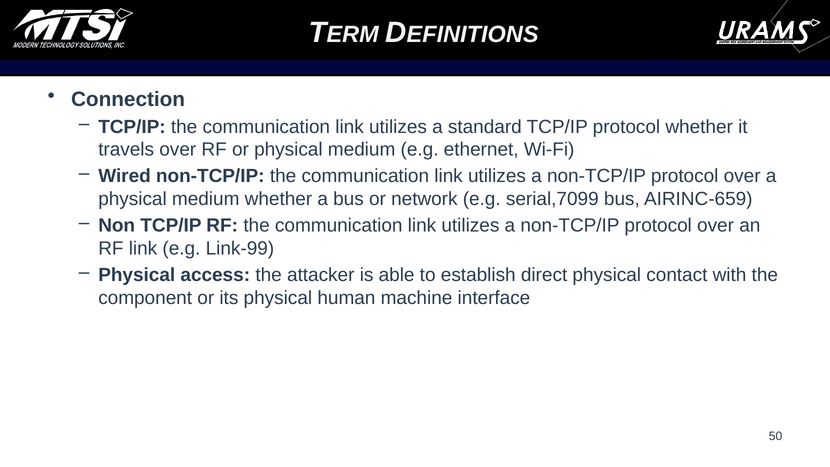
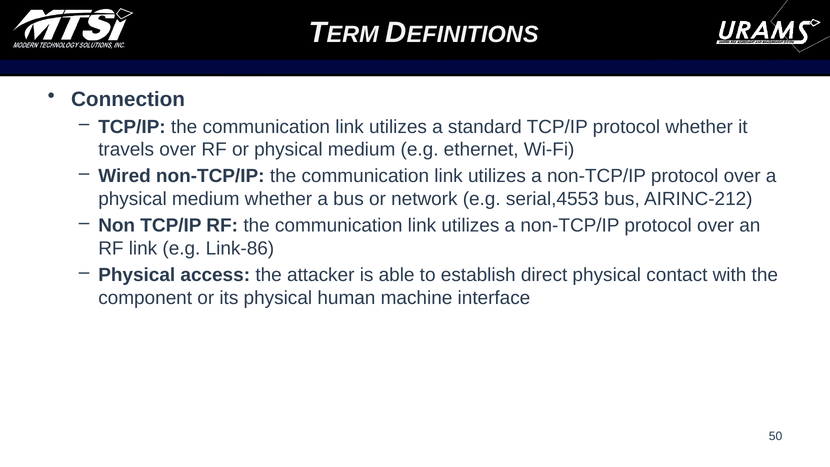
serial,7099: serial,7099 -> serial,4553
AIRINC-659: AIRINC-659 -> AIRINC-212
Link-99: Link-99 -> Link-86
